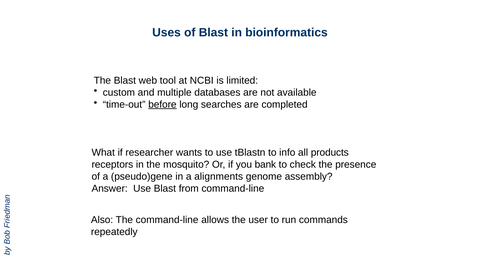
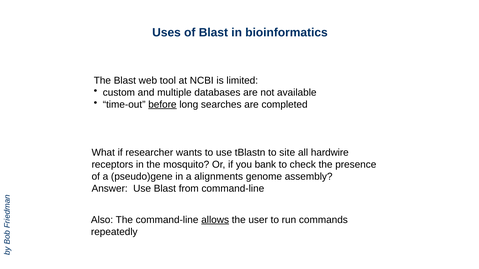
info: info -> site
products: products -> hardwire
allows underline: none -> present
